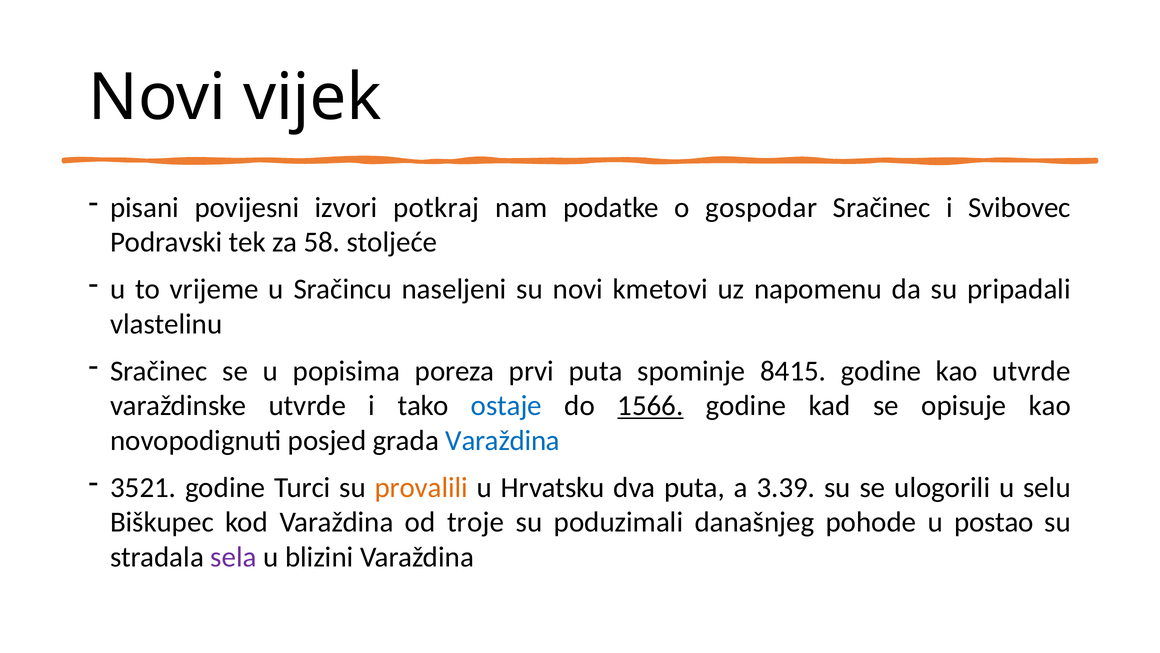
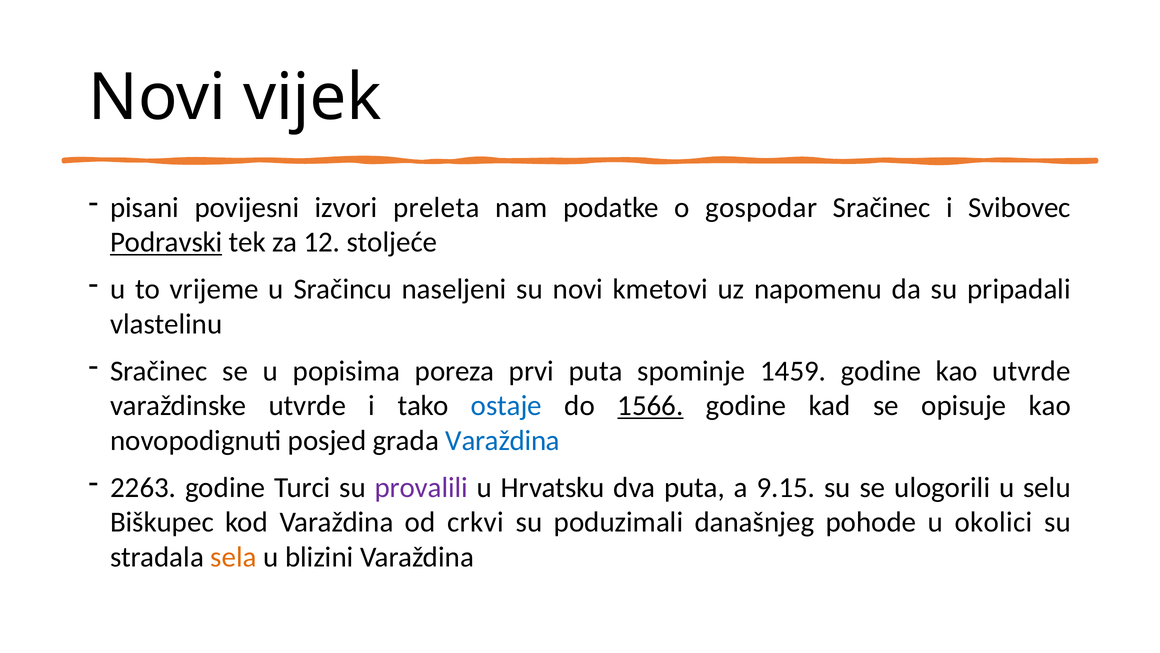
potkraj: potkraj -> preleta
Podravski underline: none -> present
58: 58 -> 12
8415: 8415 -> 1459
3521: 3521 -> 2263
provalili colour: orange -> purple
3.39: 3.39 -> 9.15
troje: troje -> crkvi
postao: postao -> okolici
sela colour: purple -> orange
